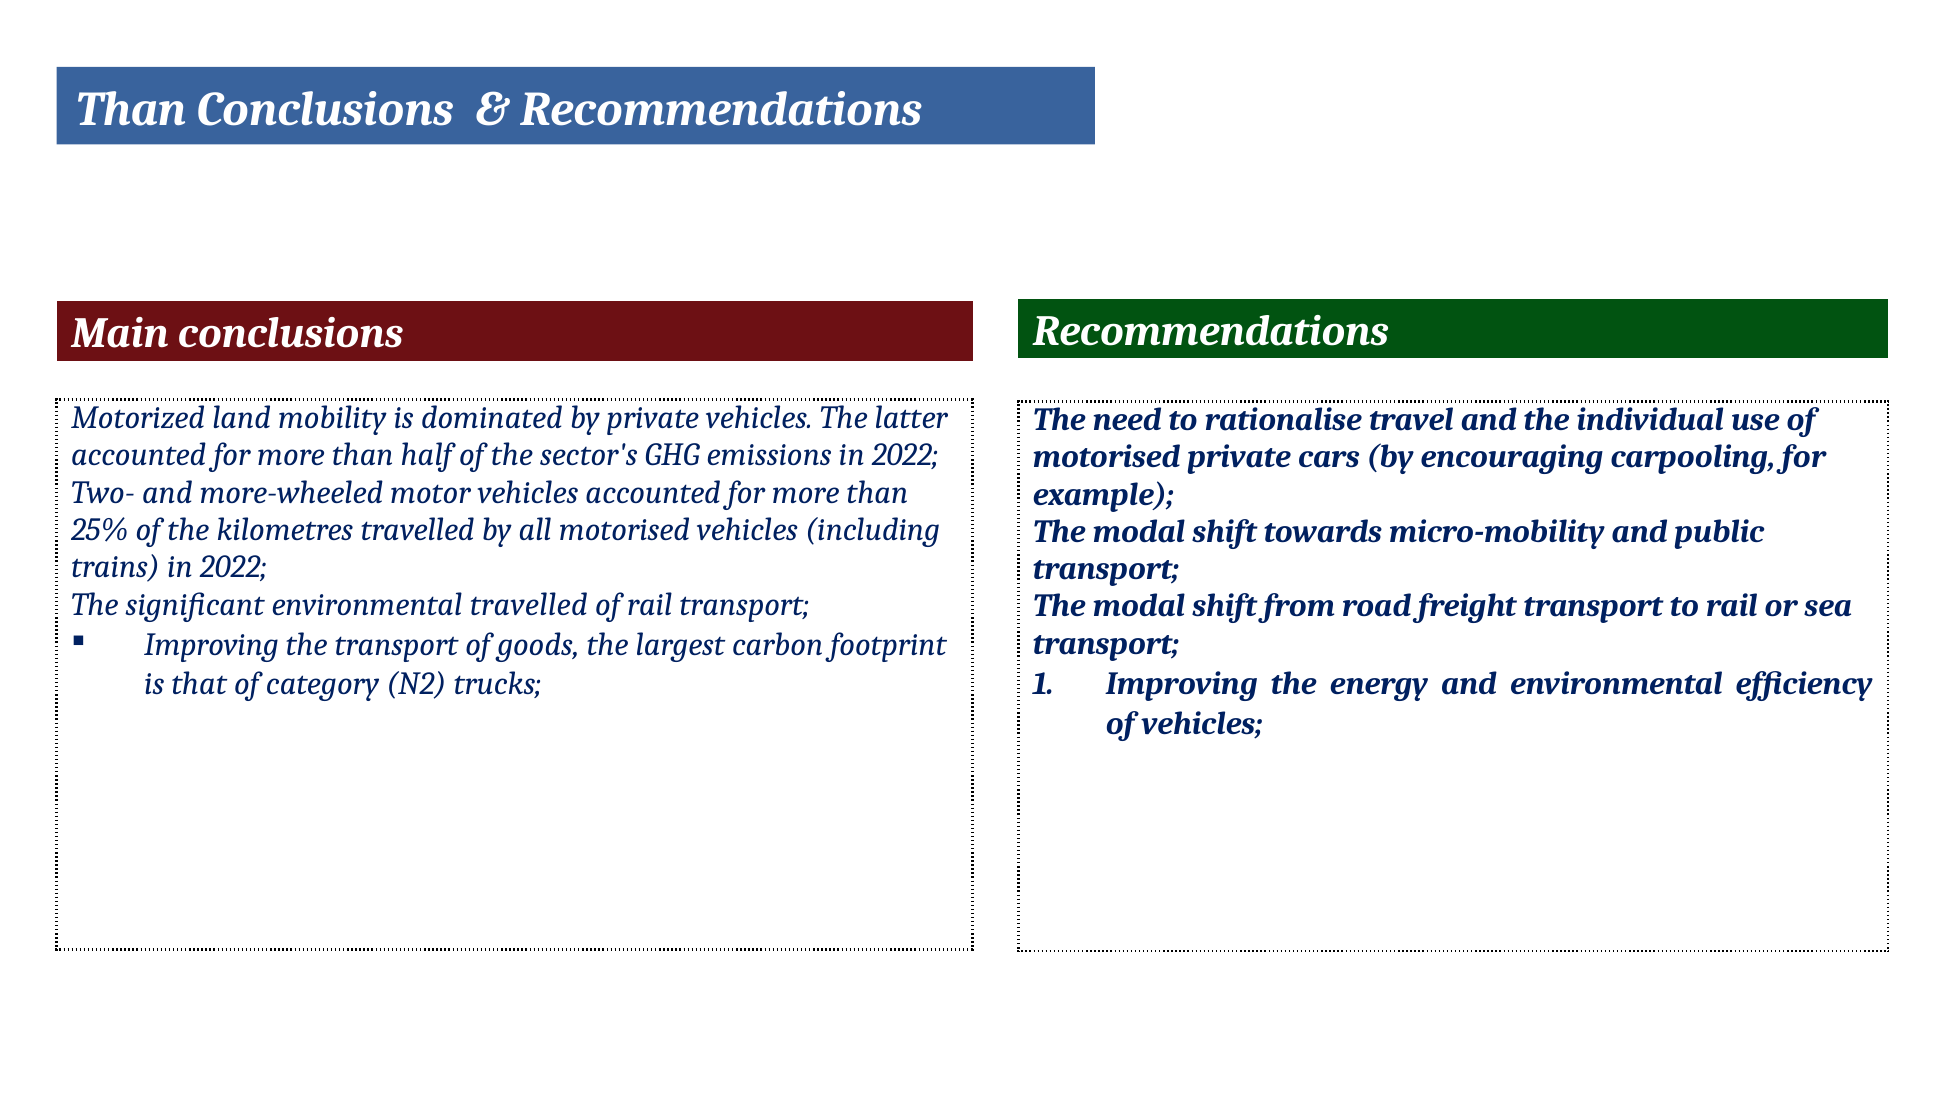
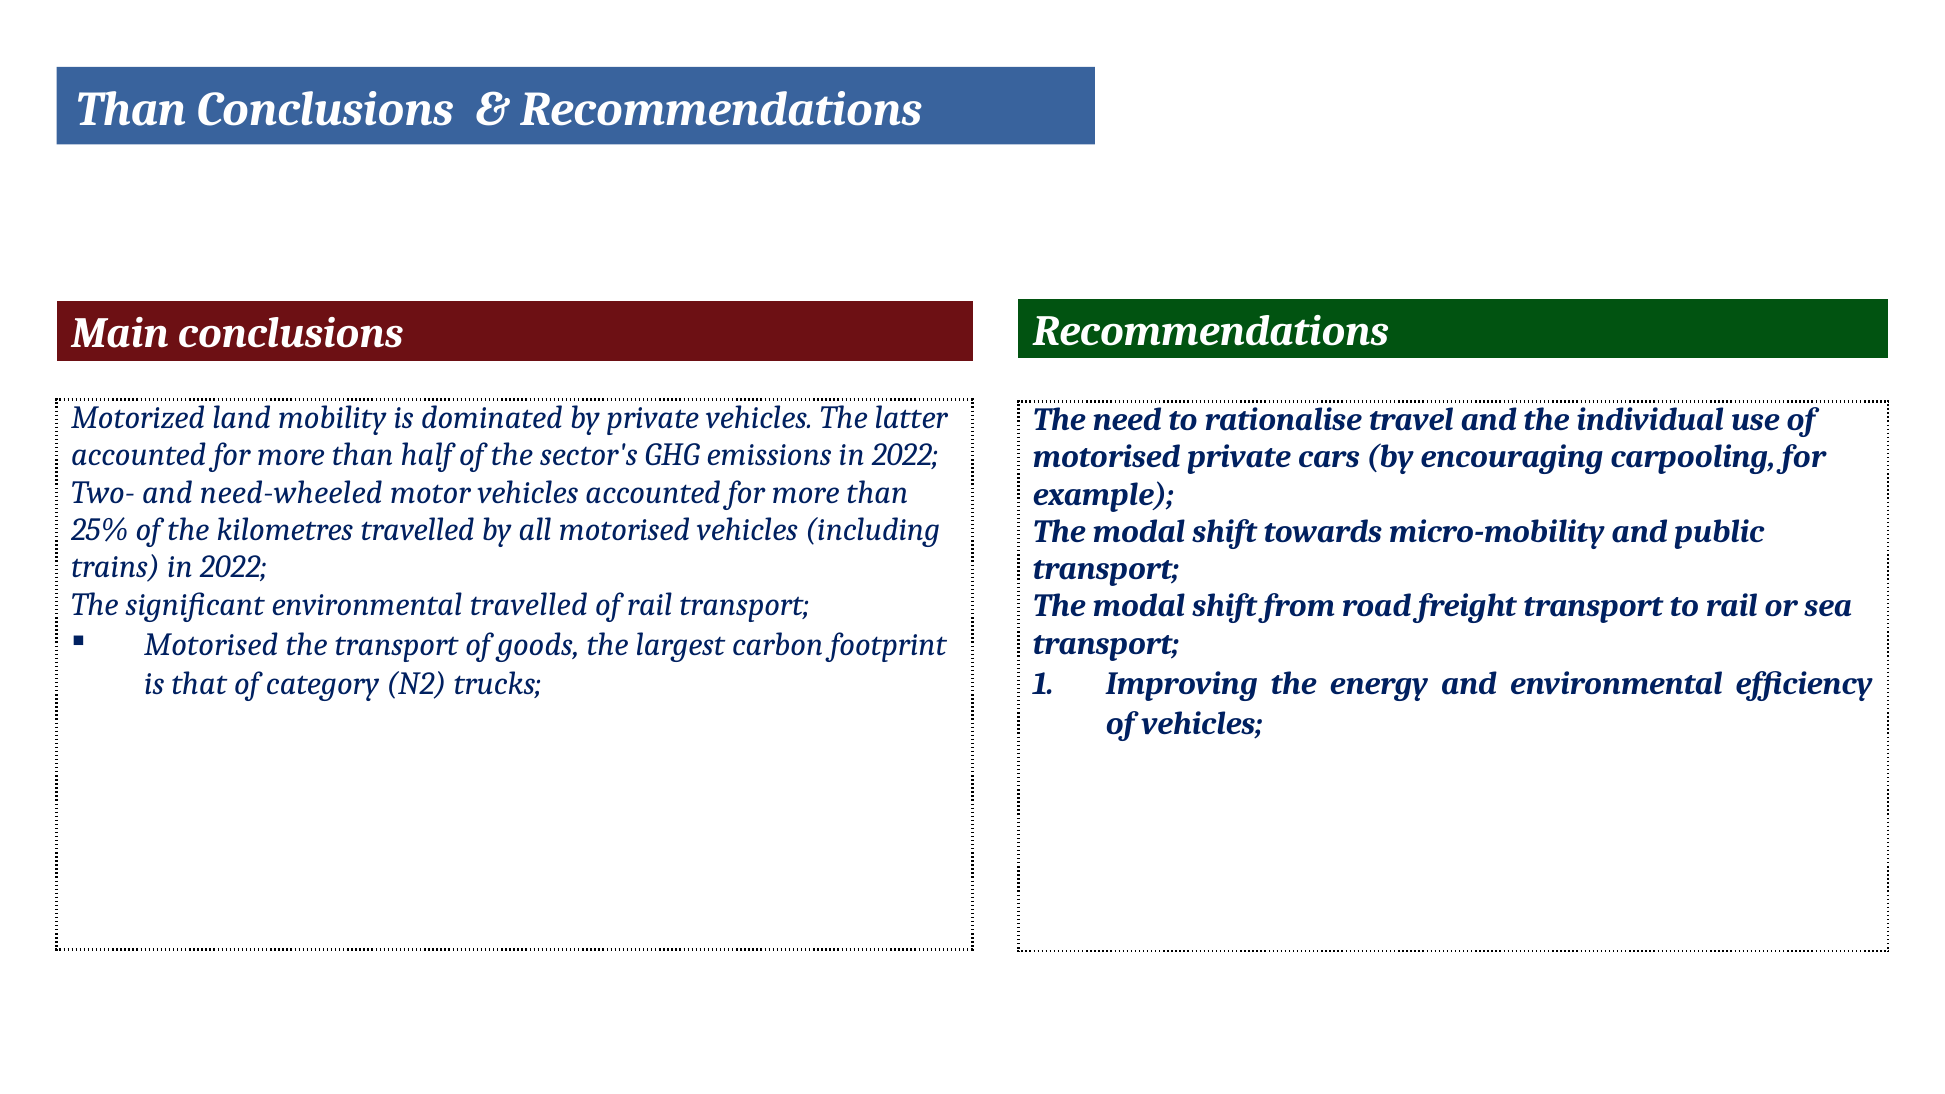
more-wheeled: more-wheeled -> need-wheeled
Improving at (211, 644): Improving -> Motorised
